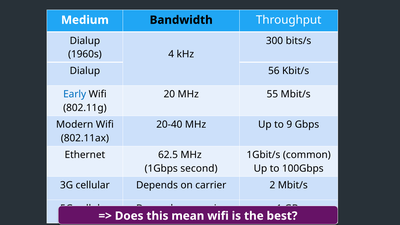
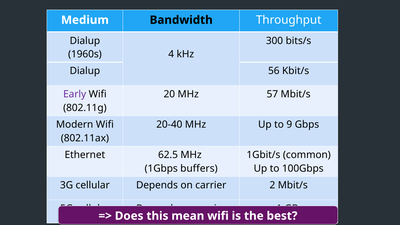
Early colour: blue -> purple
55: 55 -> 57
second: second -> buffers
